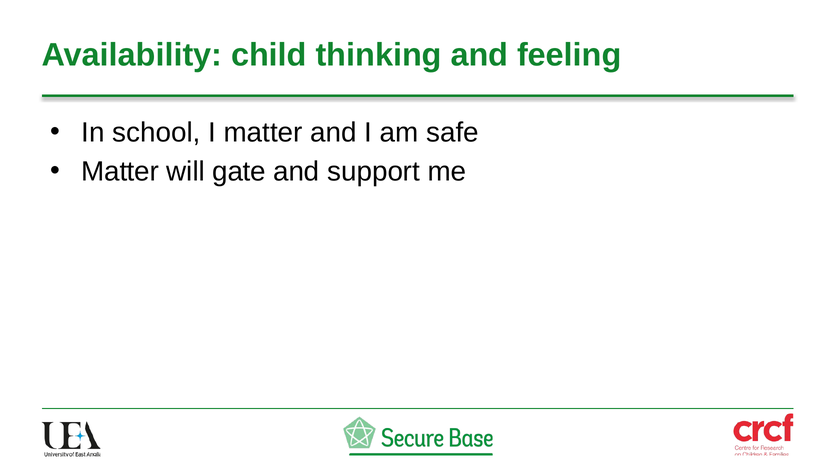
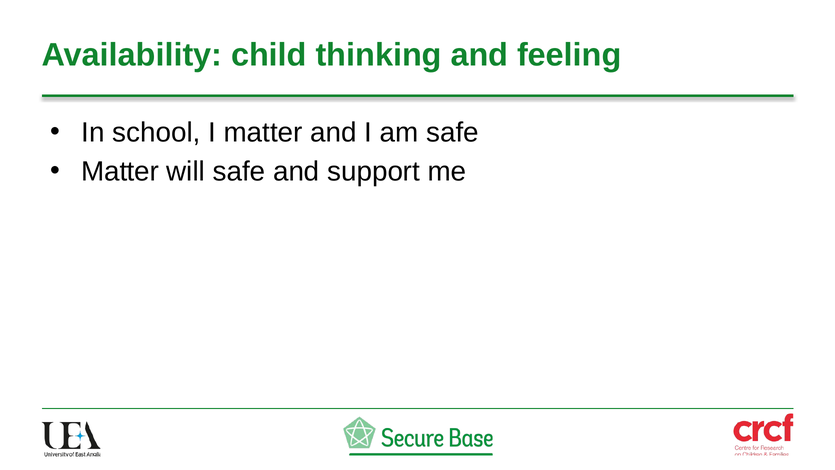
will gate: gate -> safe
